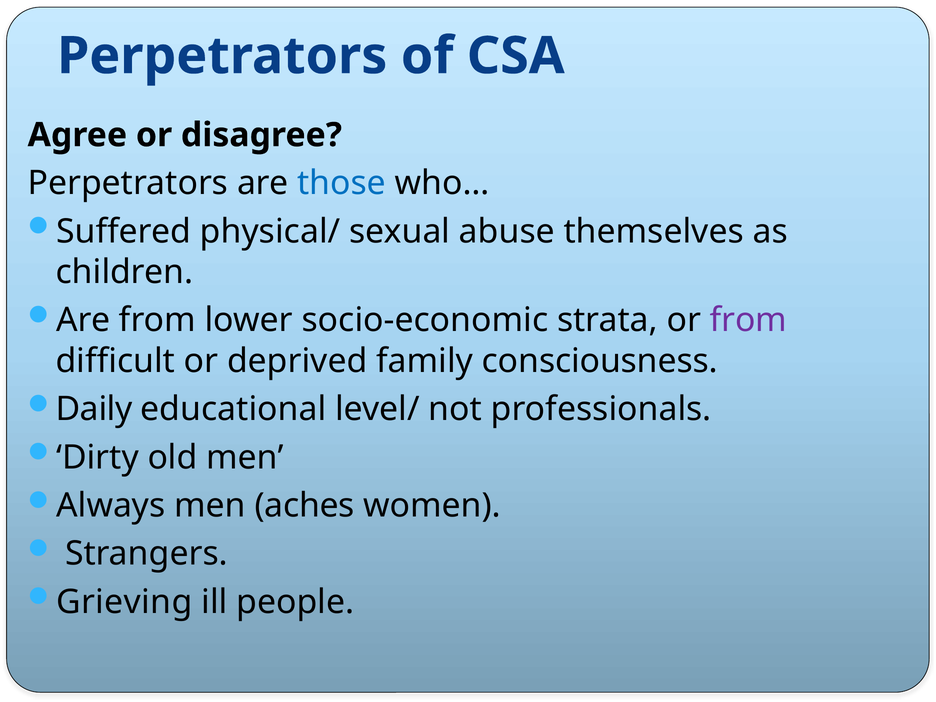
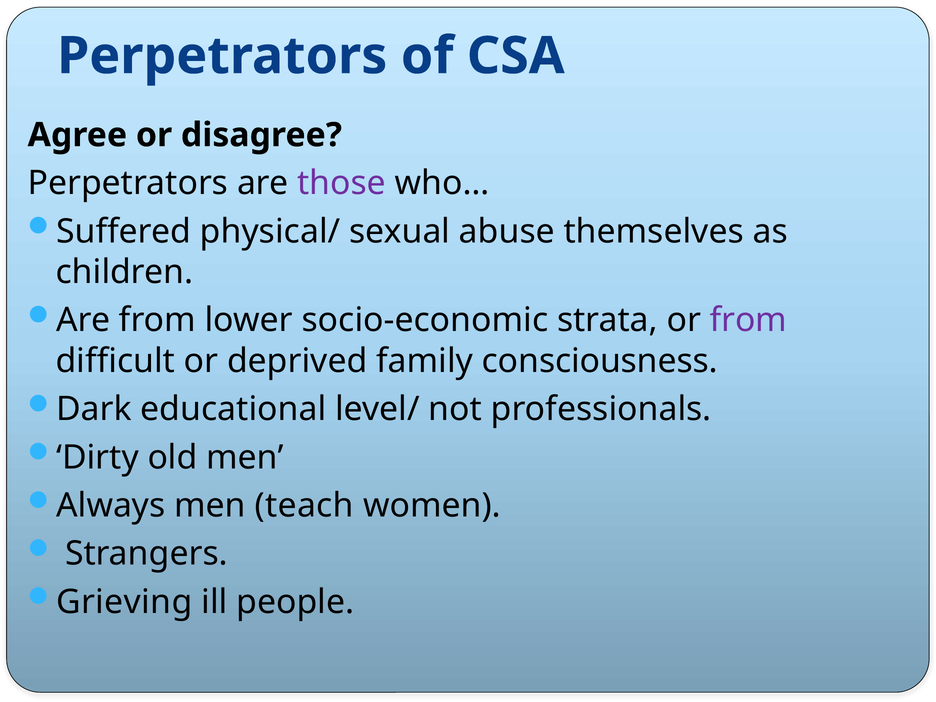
those colour: blue -> purple
Daily: Daily -> Dark
aches: aches -> teach
